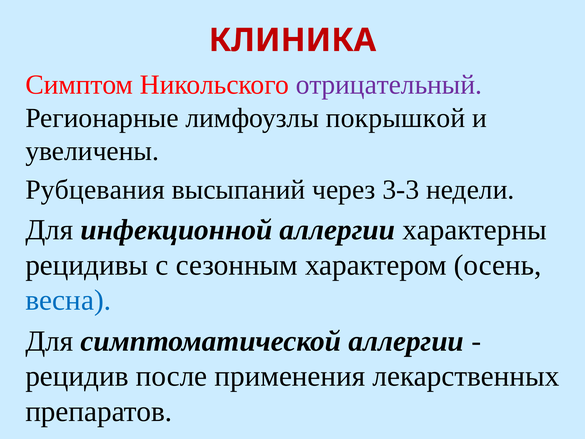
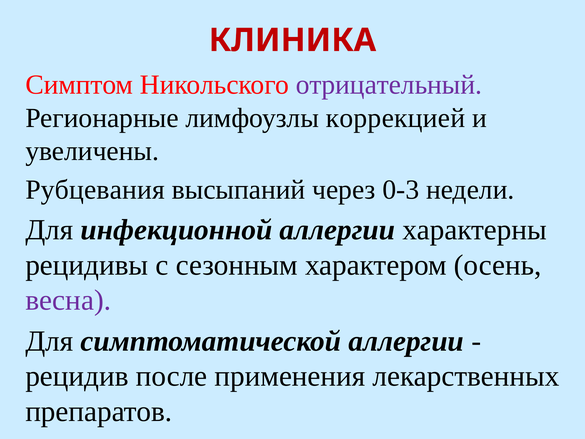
покрышкой: покрышкой -> коррекцией
3-3: 3-3 -> 0-3
весна colour: blue -> purple
